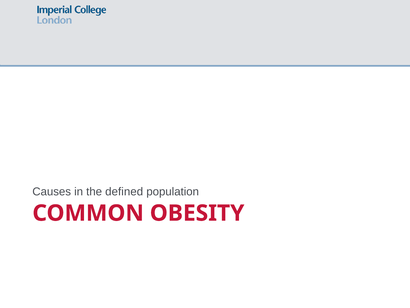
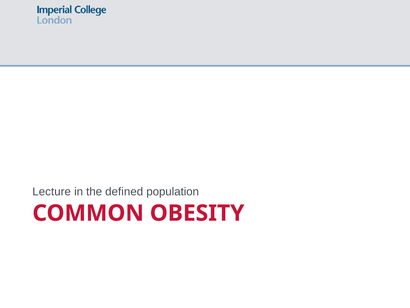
Causes: Causes -> Lecture
